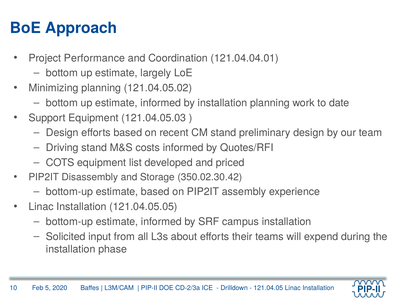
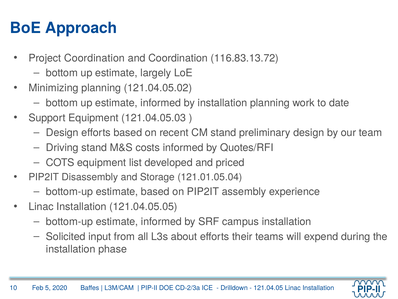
Project Performance: Performance -> Coordination
121.04.04.01: 121.04.04.01 -> 116.83.13.72
350.02.30.42: 350.02.30.42 -> 121.01.05.04
